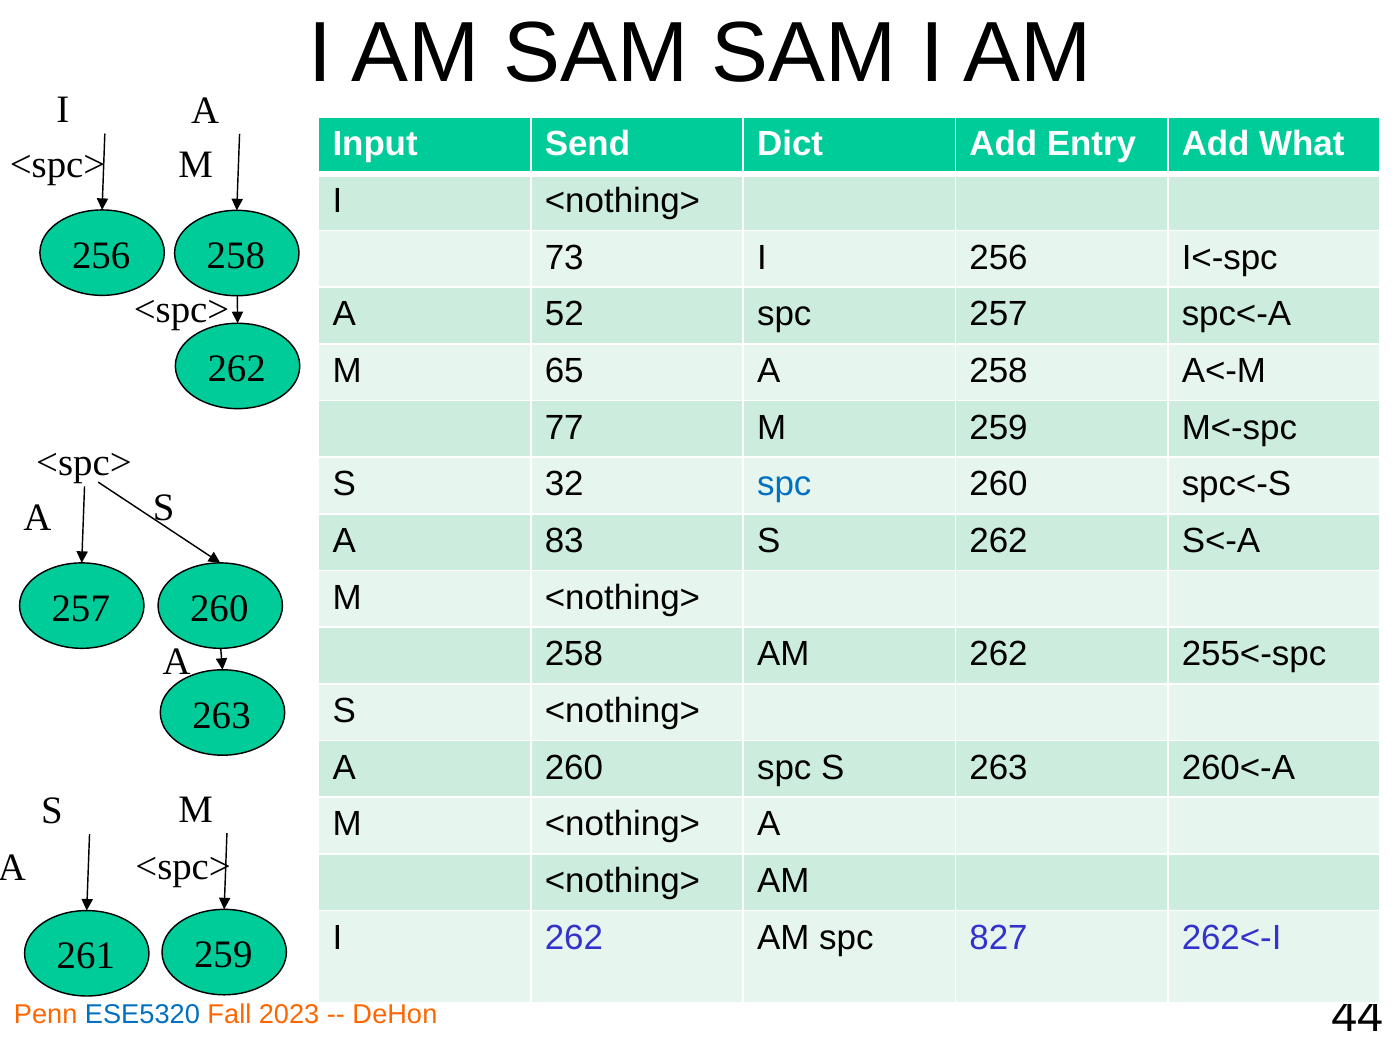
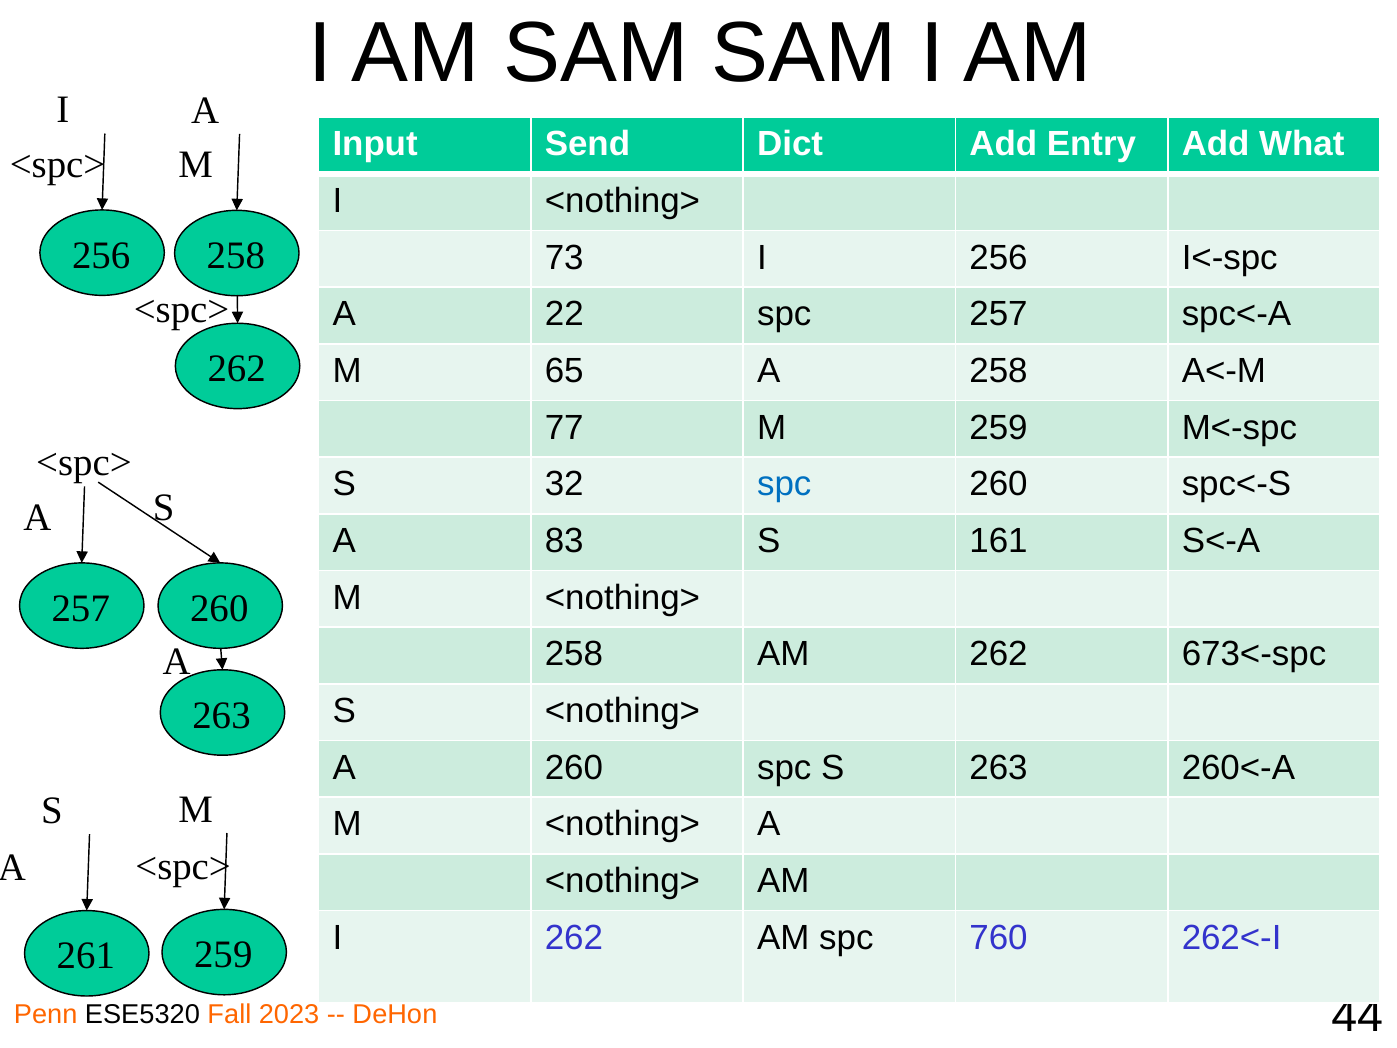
52: 52 -> 22
S 262: 262 -> 161
255<-spc: 255<-spc -> 673<-spc
827: 827 -> 760
ESE5320 colour: blue -> black
